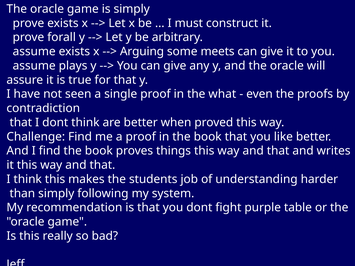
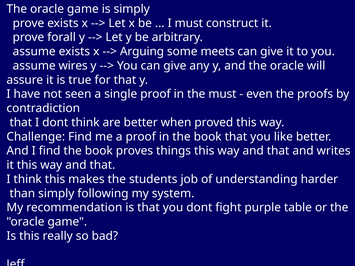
plays: plays -> wires
the what: what -> must
